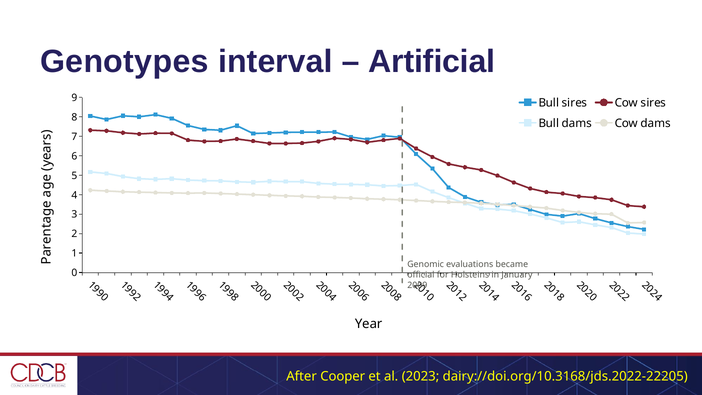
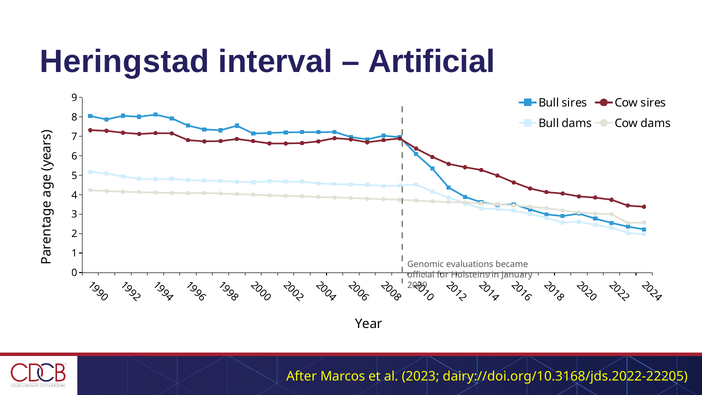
Genotypes: Genotypes -> Heringstad
Cooper: Cooper -> Marcos
